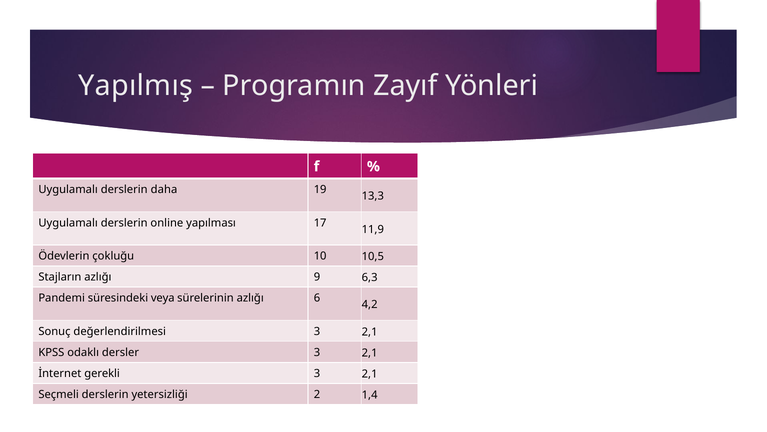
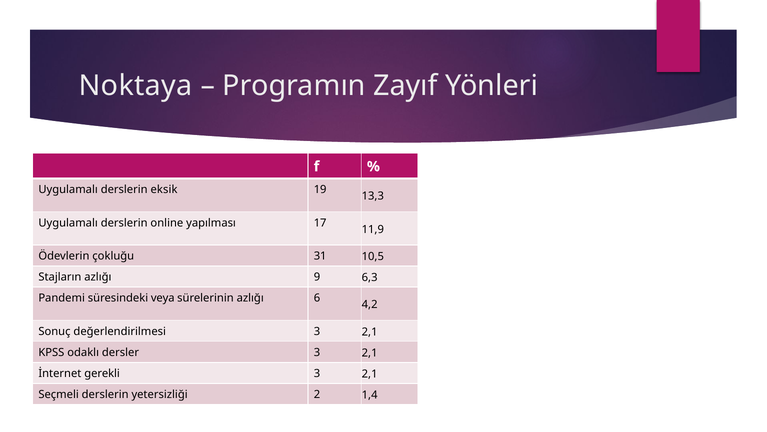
Yapılmış: Yapılmış -> Noktaya
daha: daha -> eksik
10: 10 -> 31
